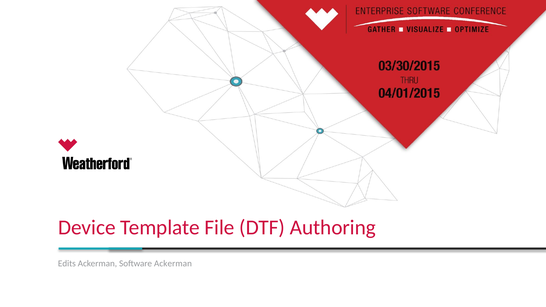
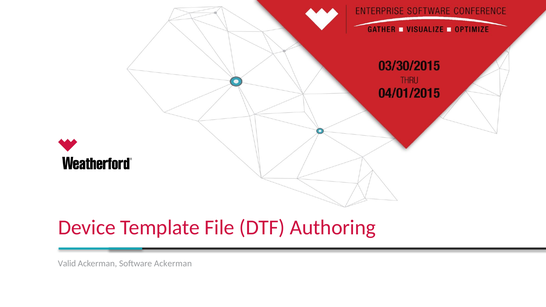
Edits: Edits -> Valid
